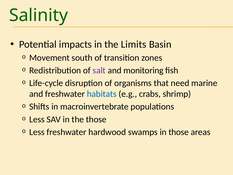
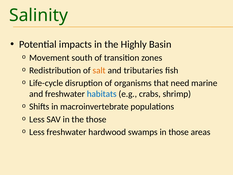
Limits: Limits -> Highly
salt colour: purple -> orange
monitoring: monitoring -> tributaries
